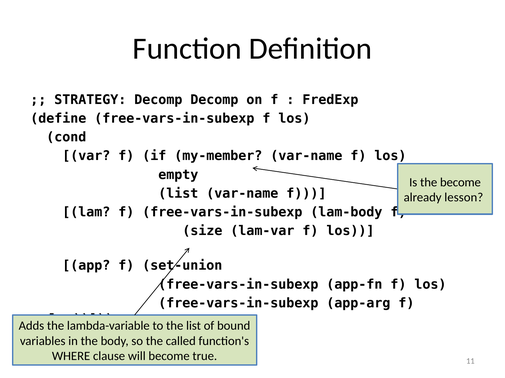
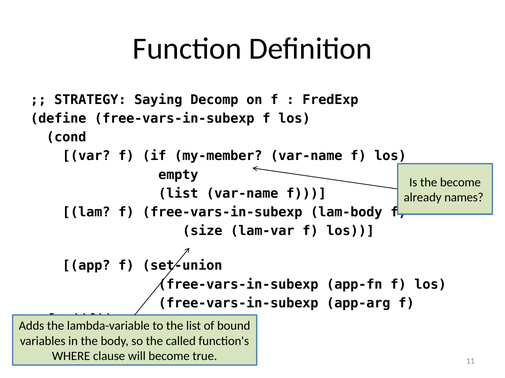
STRATEGY Decomp: Decomp -> Saying
lesson: lesson -> names
